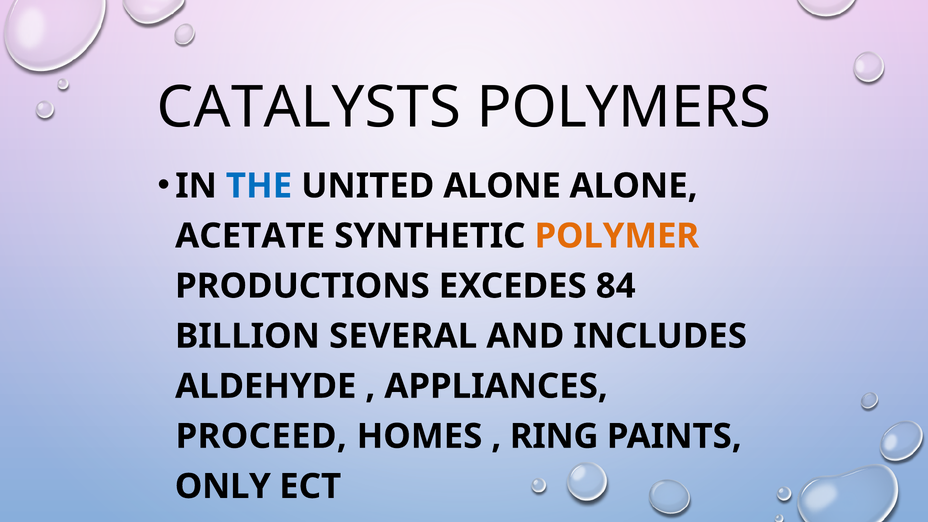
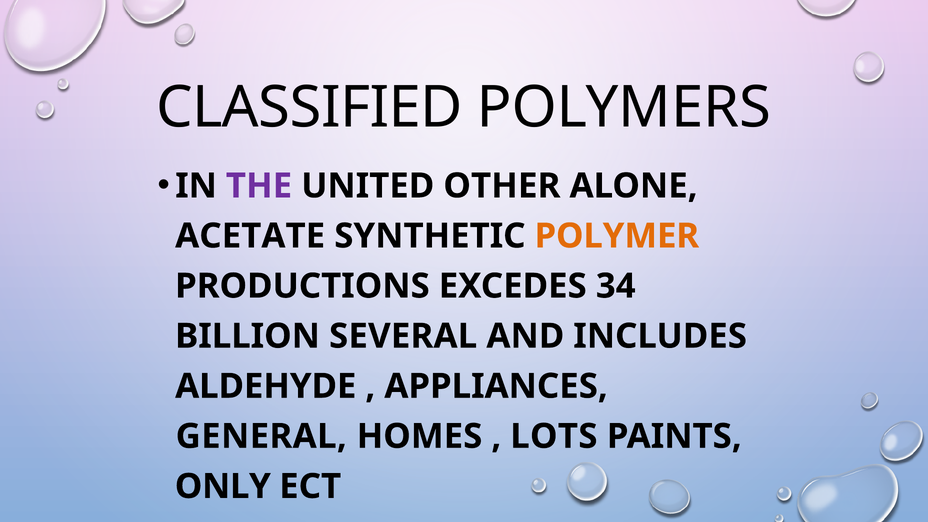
CATALYSTS: CATALYSTS -> CLASSIFIED
THE colour: blue -> purple
UNITED ALONE: ALONE -> OTHER
84: 84 -> 34
PROCEED: PROCEED -> GENERAL
RING: RING -> LOTS
